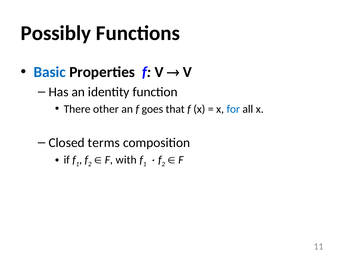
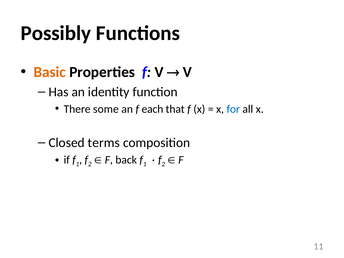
Basic colour: blue -> orange
other: other -> some
goes: goes -> each
with: with -> back
